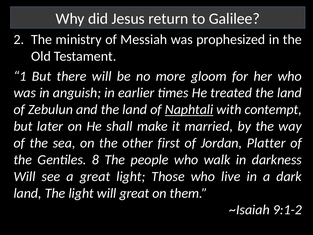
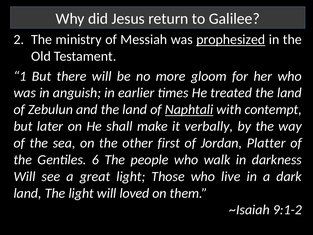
prophesized underline: none -> present
married: married -> verbally
8: 8 -> 6
will great: great -> loved
